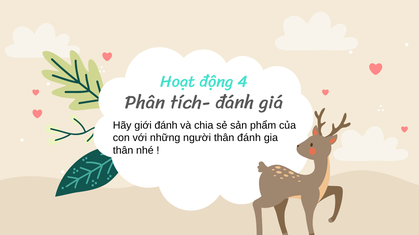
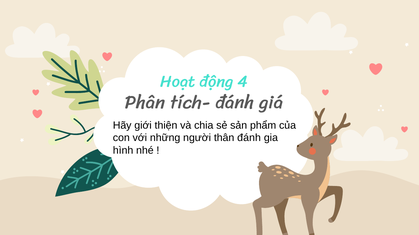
giới đánh: đánh -> thiện
thân at (123, 151): thân -> hình
